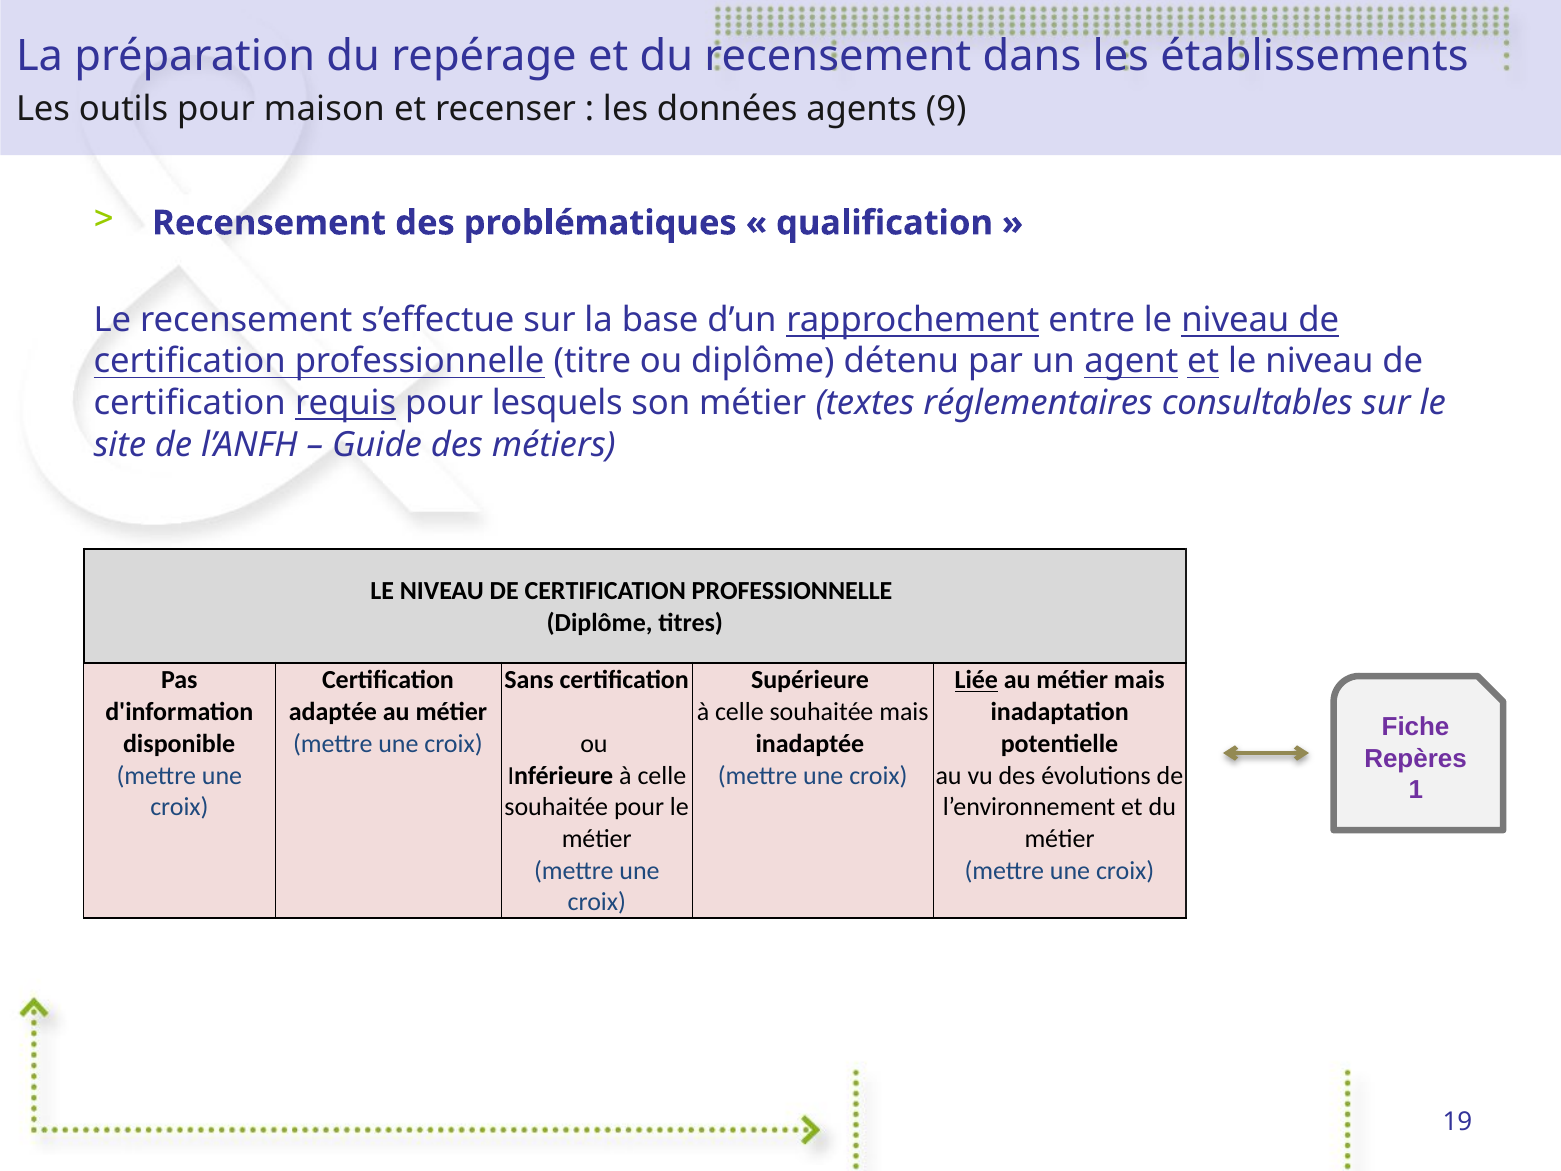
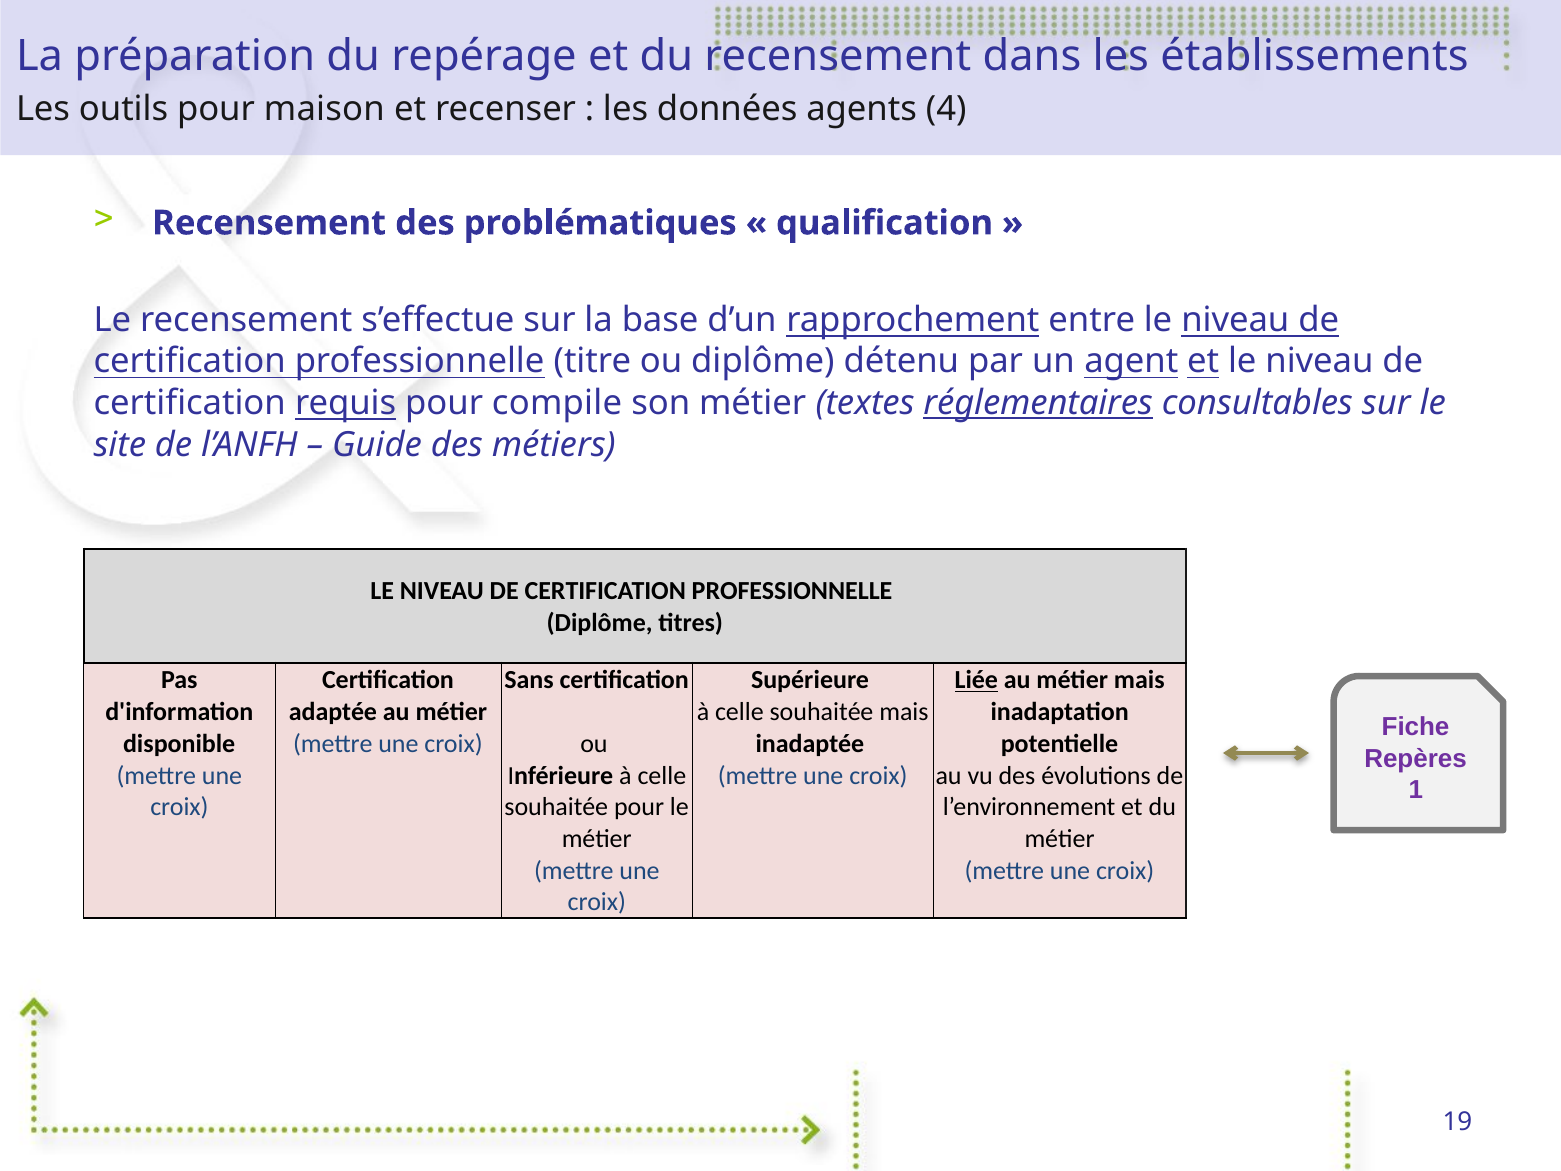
9: 9 -> 4
lesquels: lesquels -> compile
réglementaires underline: none -> present
